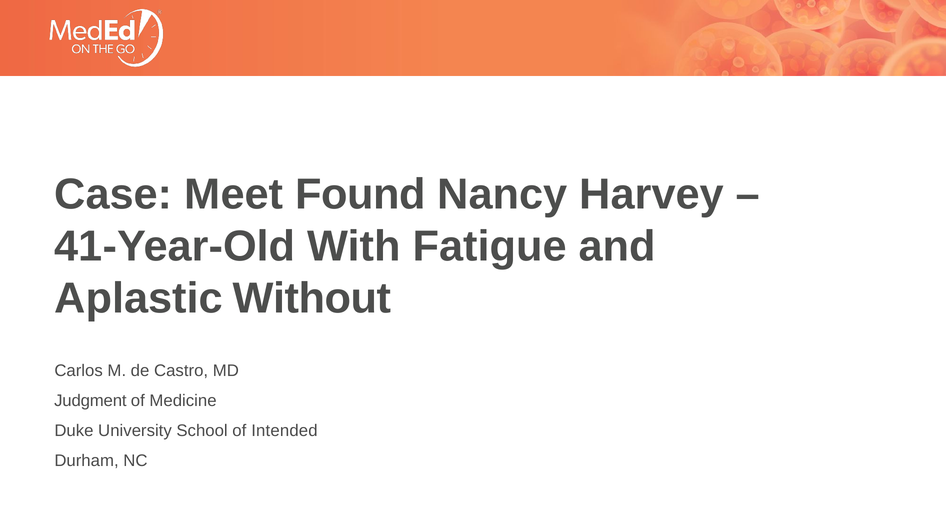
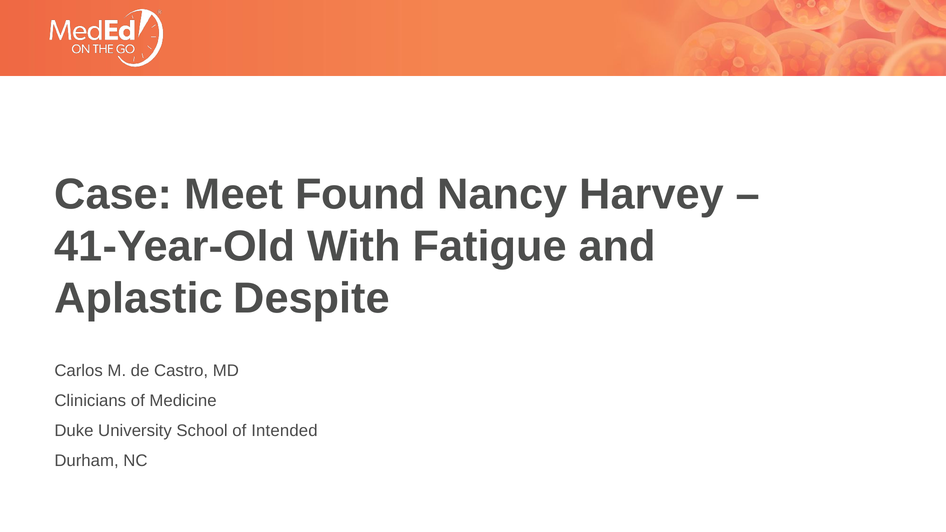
Without: Without -> Despite
Judgment: Judgment -> Clinicians
